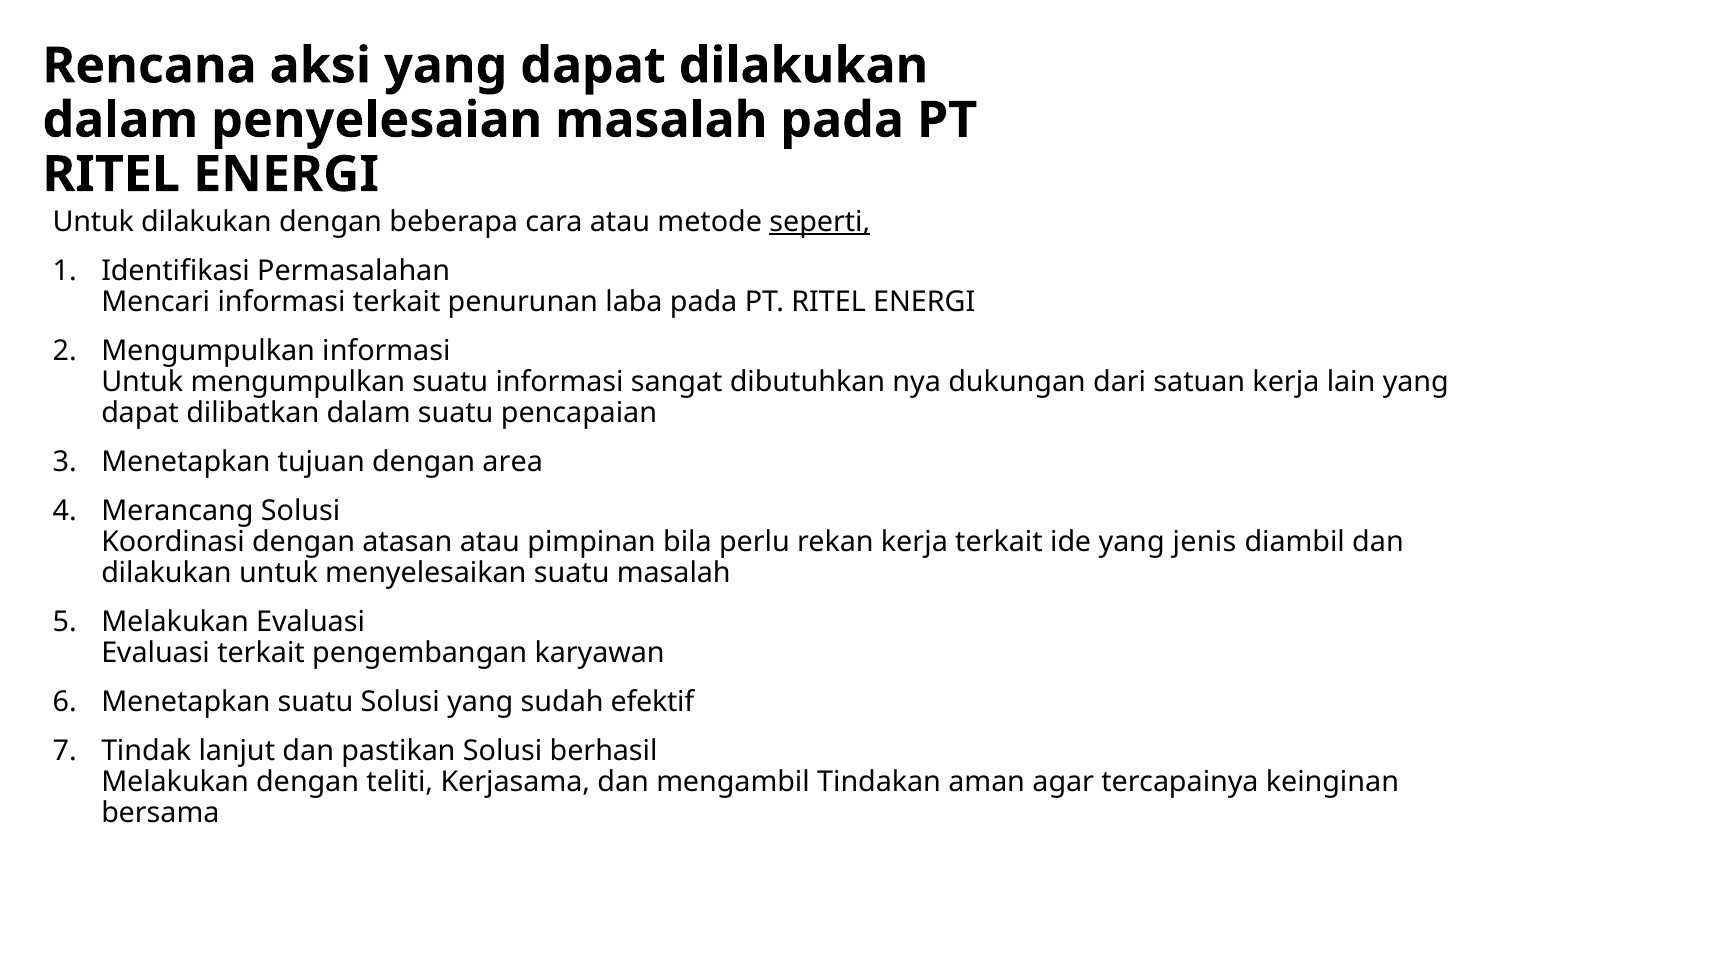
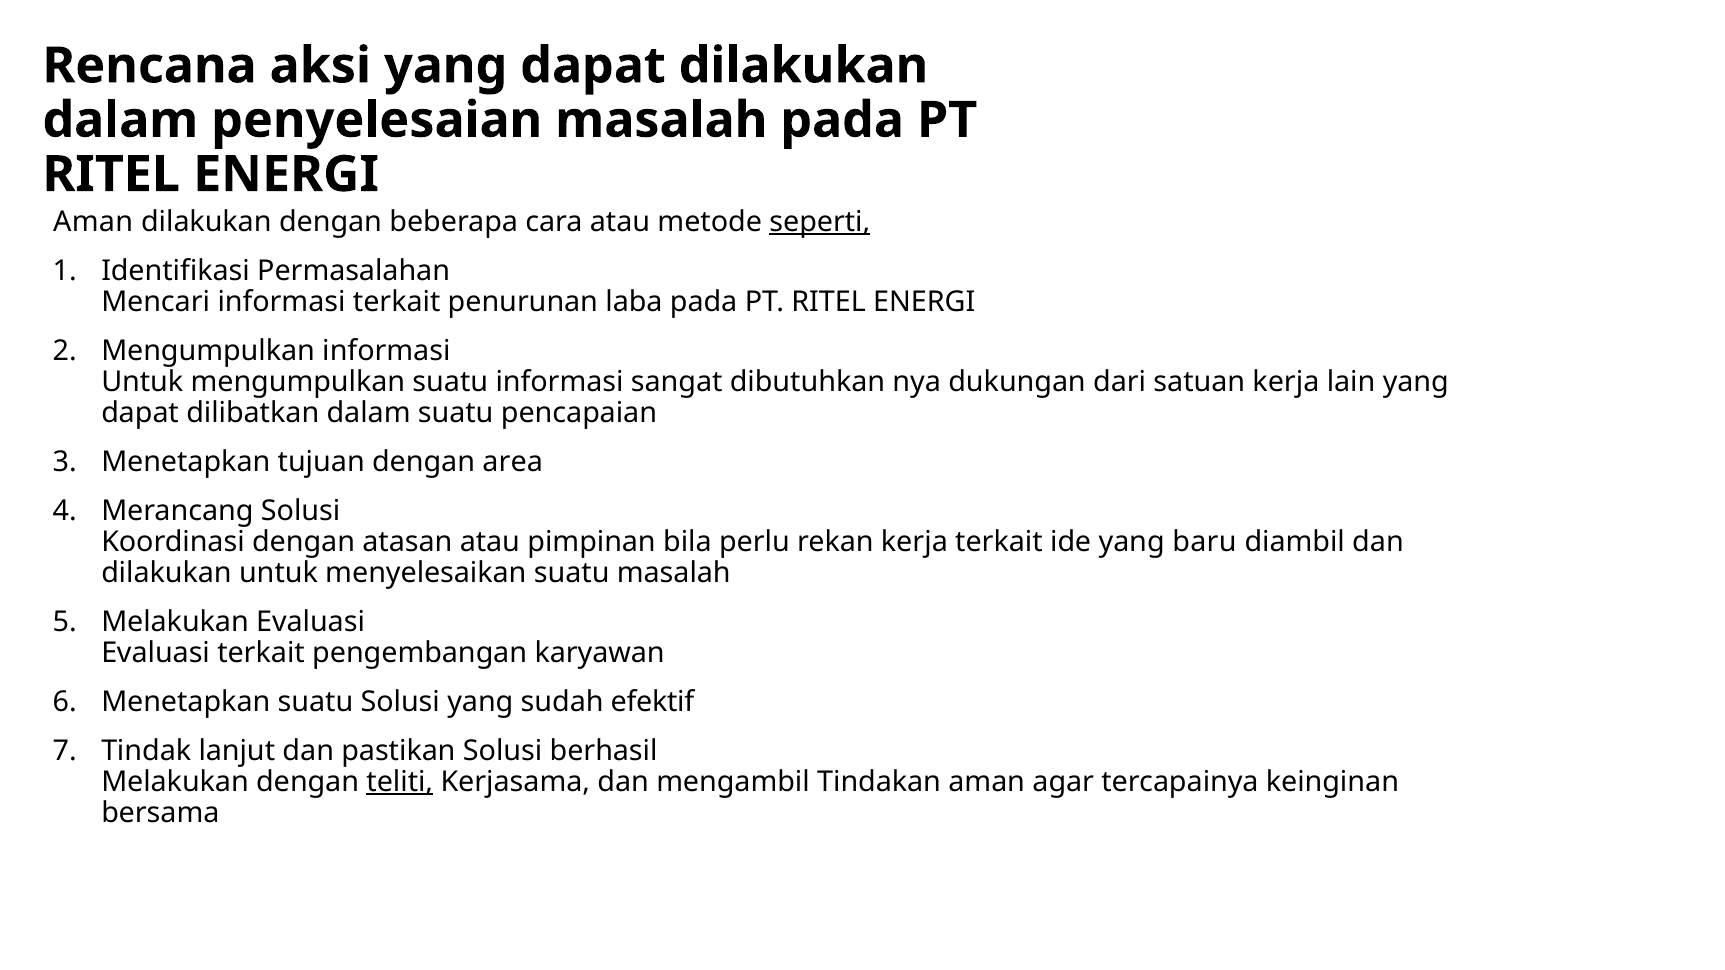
Untuk at (93, 222): Untuk -> Aman
jenis: jenis -> baru
teliti underline: none -> present
